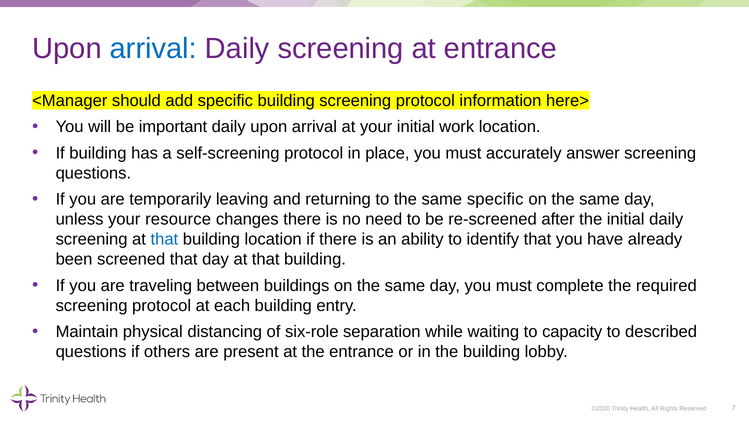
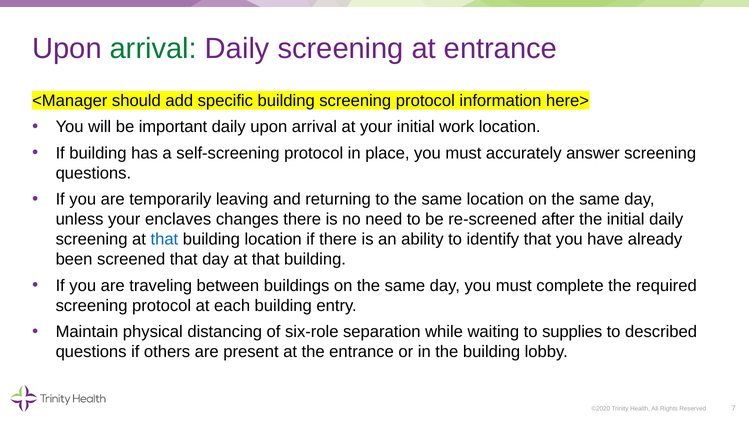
arrival at (153, 49) colour: blue -> green
same specific: specific -> location
resource: resource -> enclaves
capacity: capacity -> supplies
